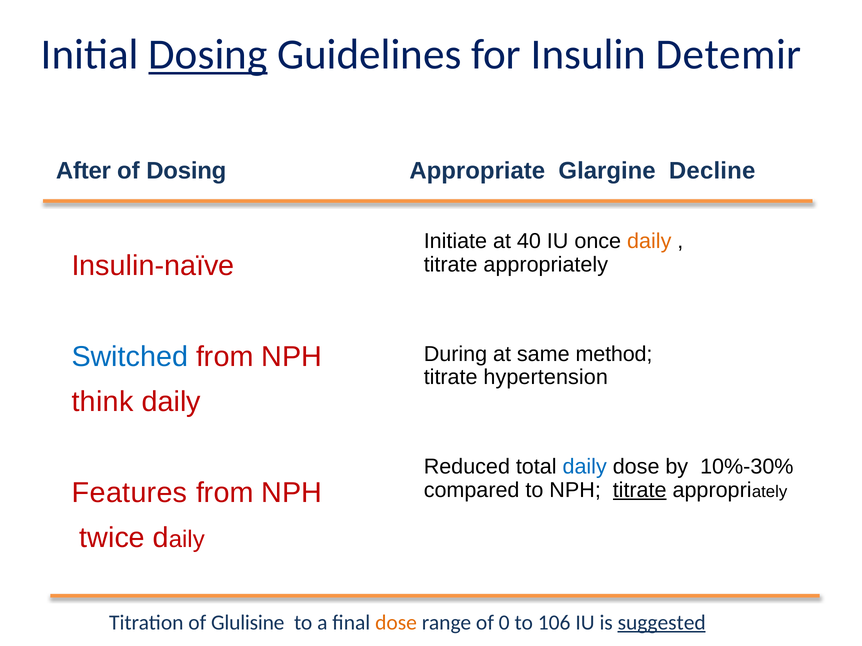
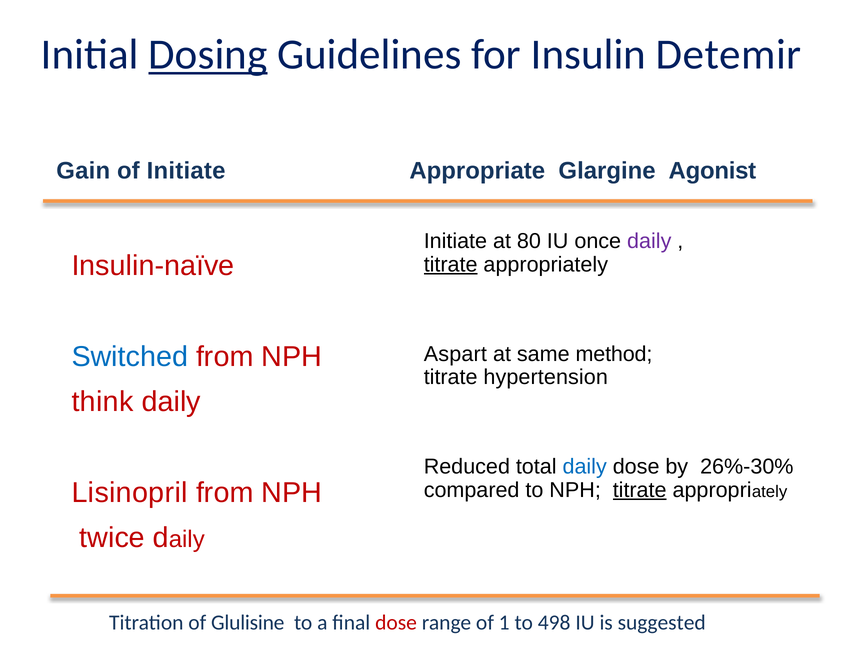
After: After -> Gain
of Dosing: Dosing -> Initiate
Decline: Decline -> Agonist
40: 40 -> 80
daily at (649, 241) colour: orange -> purple
titrate at (451, 265) underline: none -> present
During: During -> Aspart
10%-30%: 10%-30% -> 26%-30%
Features: Features -> Lisinopril
dose at (396, 623) colour: orange -> red
0: 0 -> 1
106: 106 -> 498
suggested underline: present -> none
